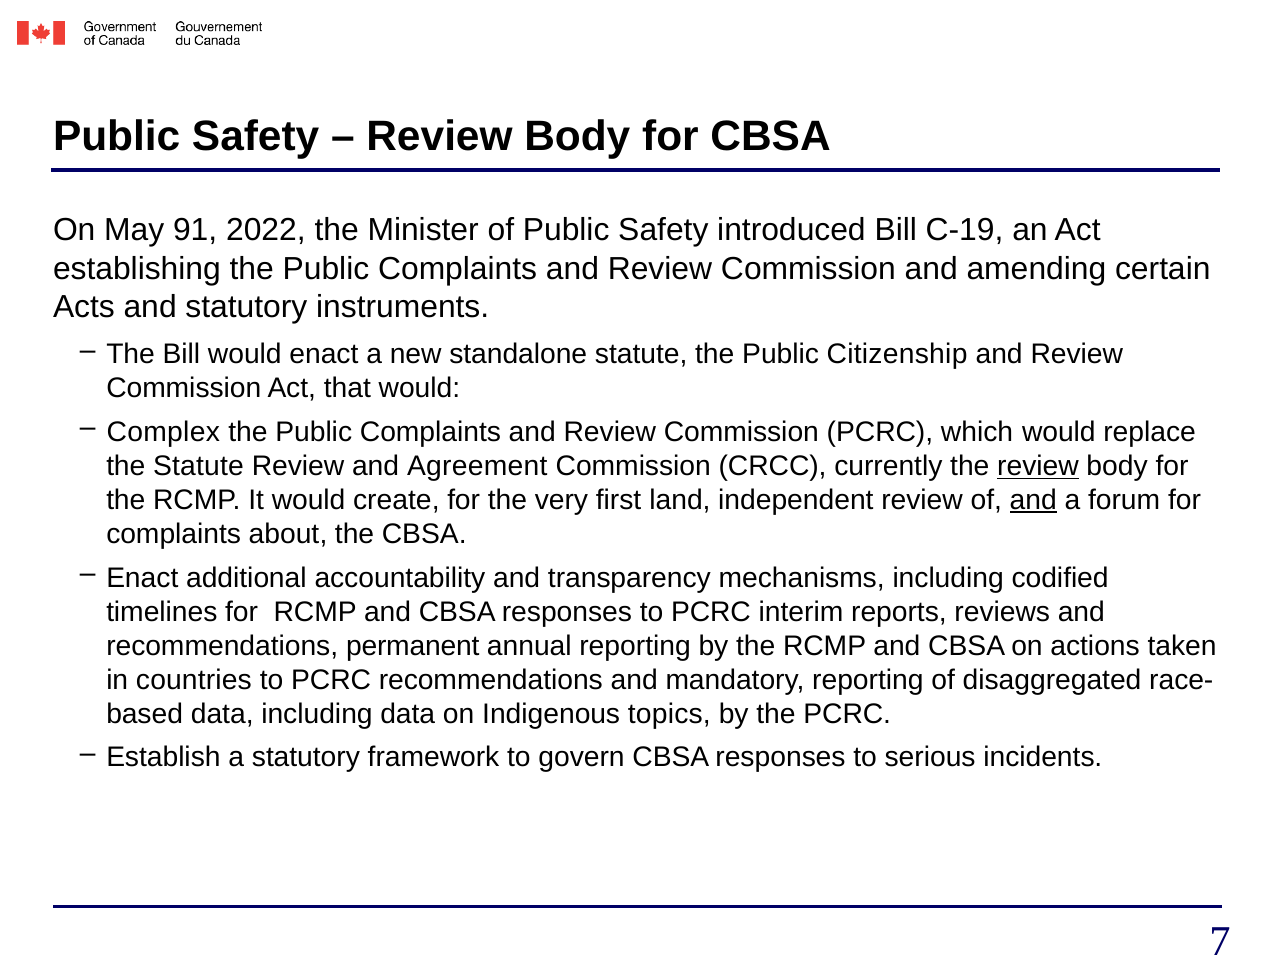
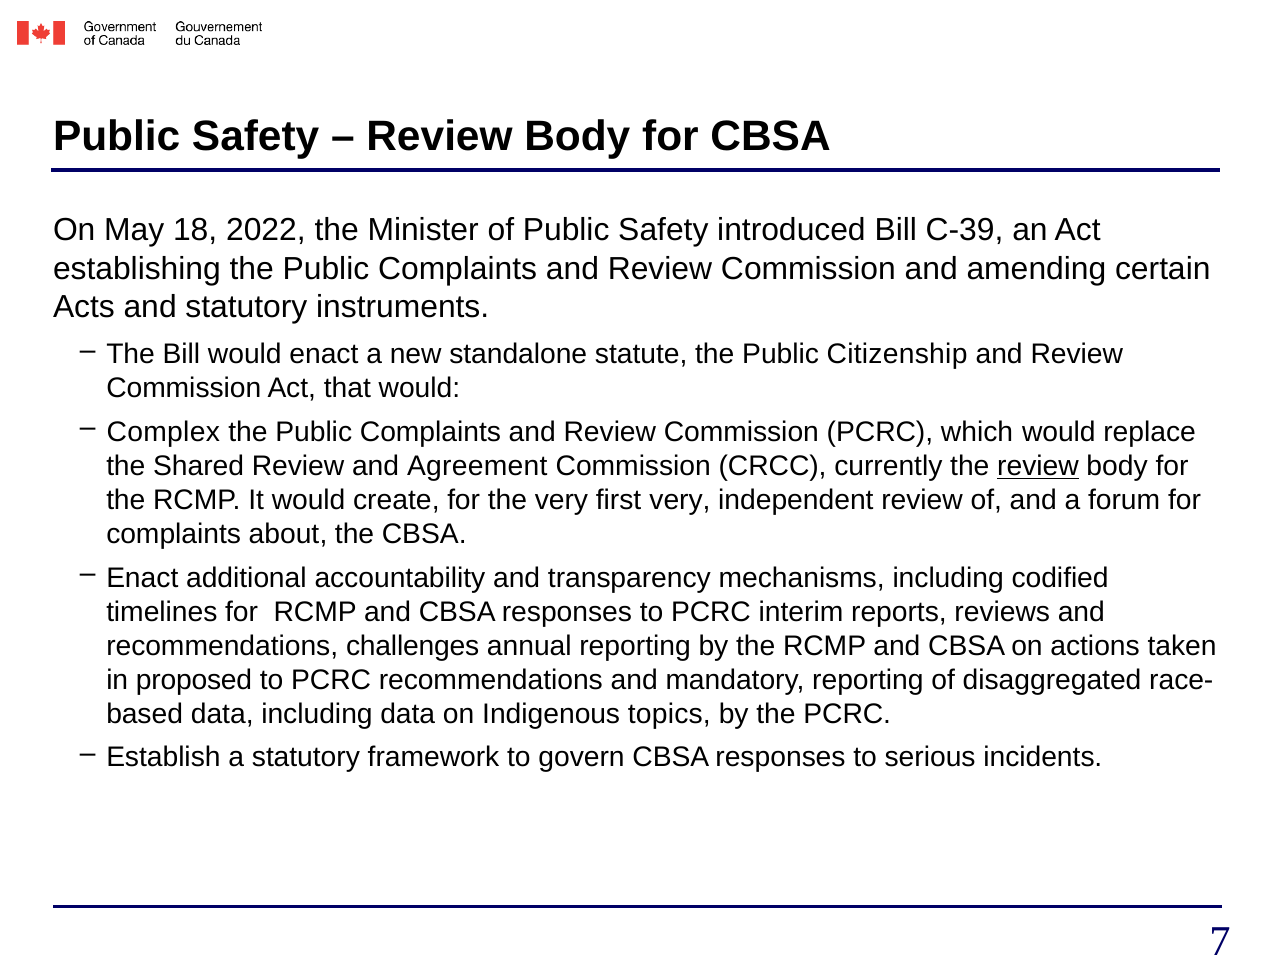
91: 91 -> 18
C-19: C-19 -> C-39
the Statute: Statute -> Shared
first land: land -> very
and at (1033, 500) underline: present -> none
permanent: permanent -> challenges
countries: countries -> proposed
